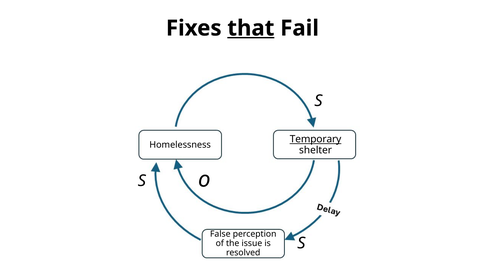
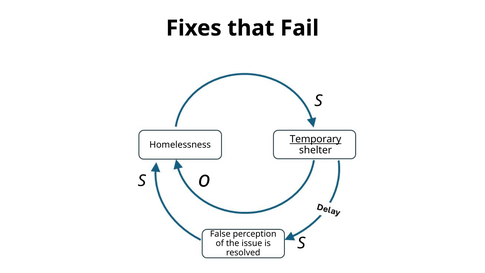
that underline: present -> none
